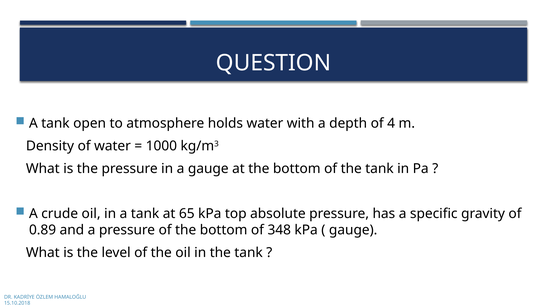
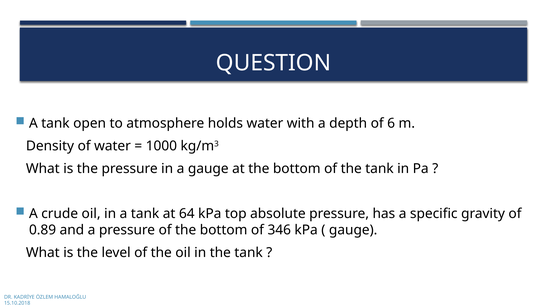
4: 4 -> 6
65: 65 -> 64
348: 348 -> 346
